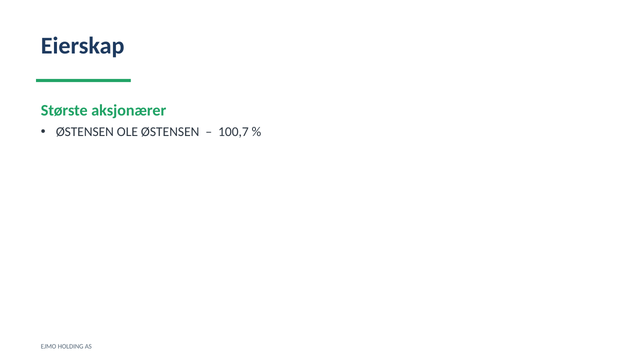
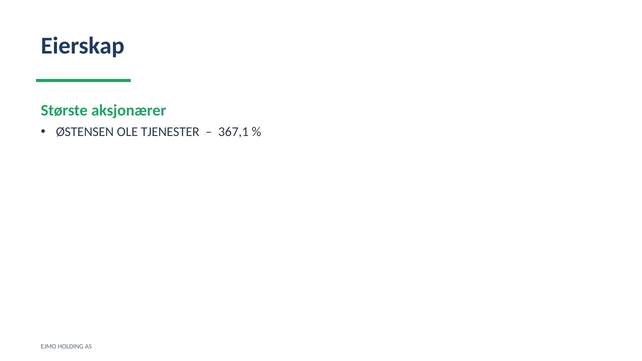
OLE ØSTENSEN: ØSTENSEN -> TJENESTER
100,7: 100,7 -> 367,1
